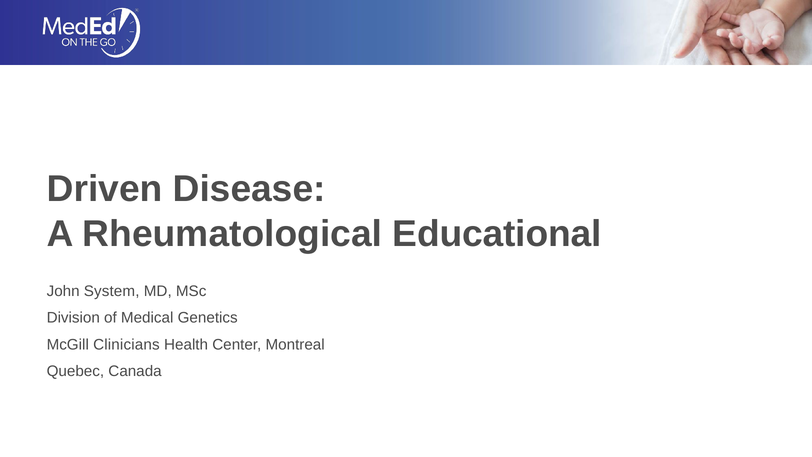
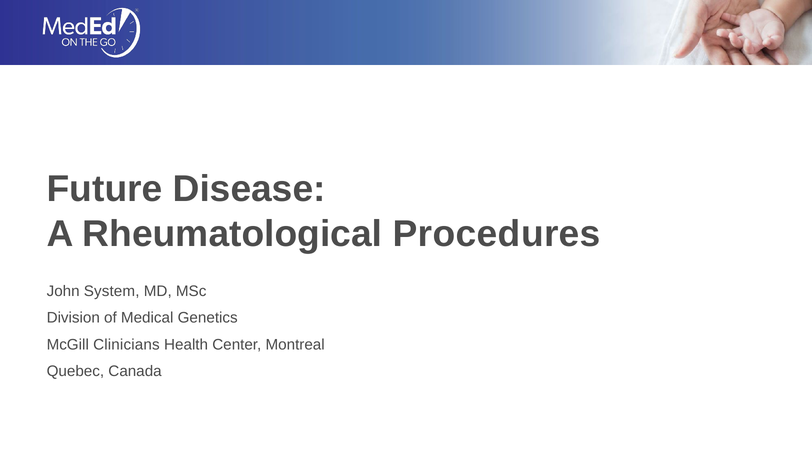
Driven: Driven -> Future
Educational: Educational -> Procedures
